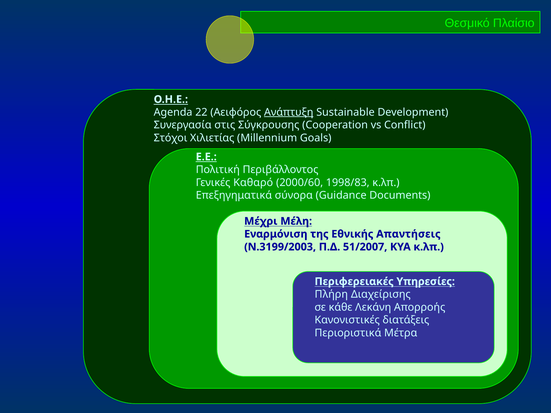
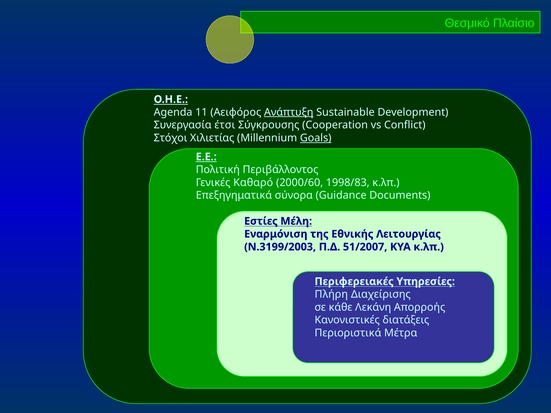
22: 22 -> 11
στις: στις -> έτσι
Goals underline: none -> present
Μέχρι: Μέχρι -> Εστίες
Απαντήσεις: Απαντήσεις -> Λειτουργίας
